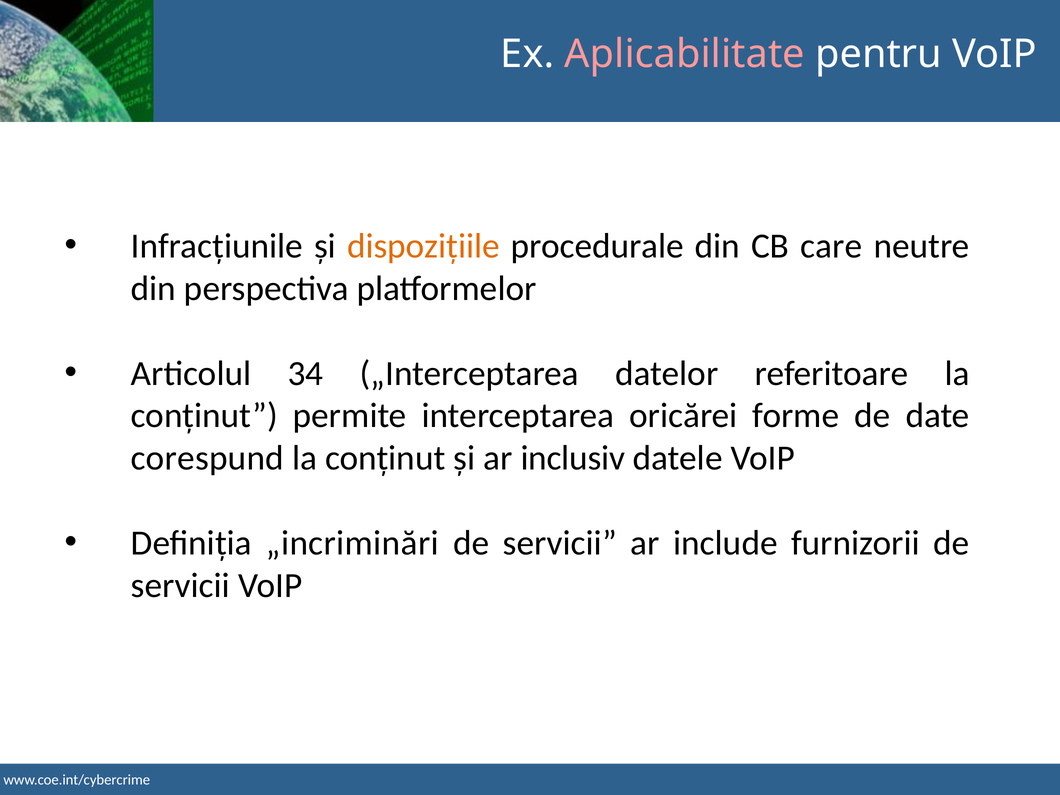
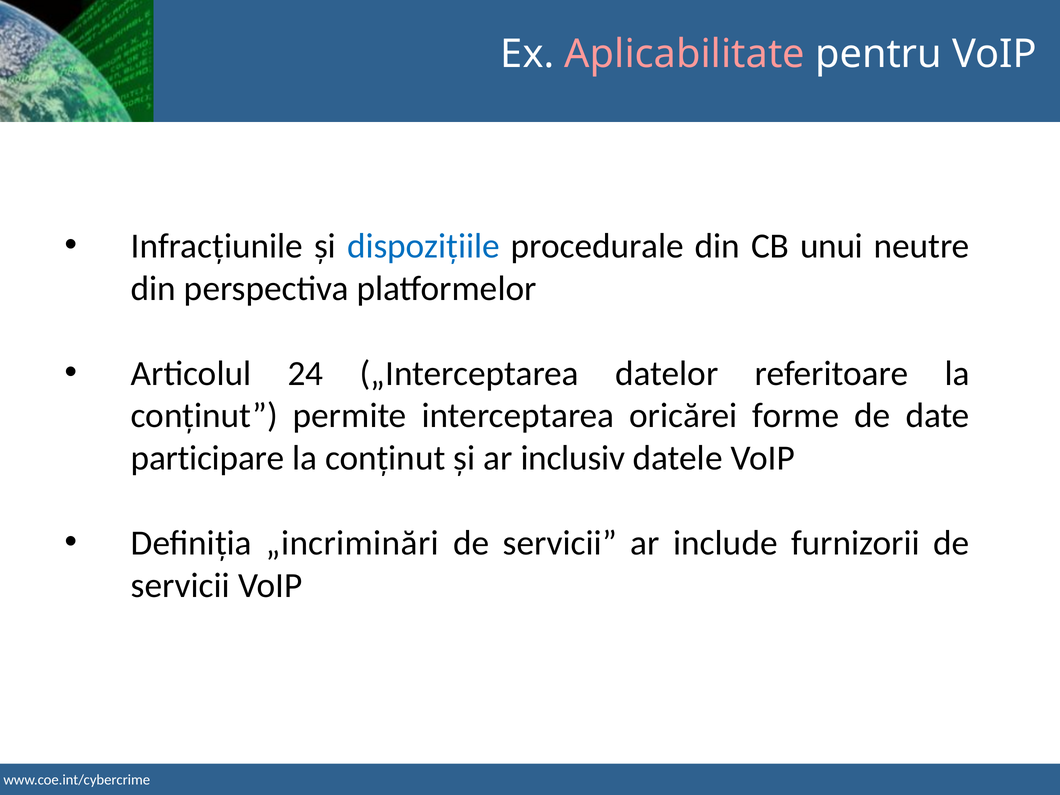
dispozițiile colour: orange -> blue
care: care -> unui
34: 34 -> 24
corespund: corespund -> participare
